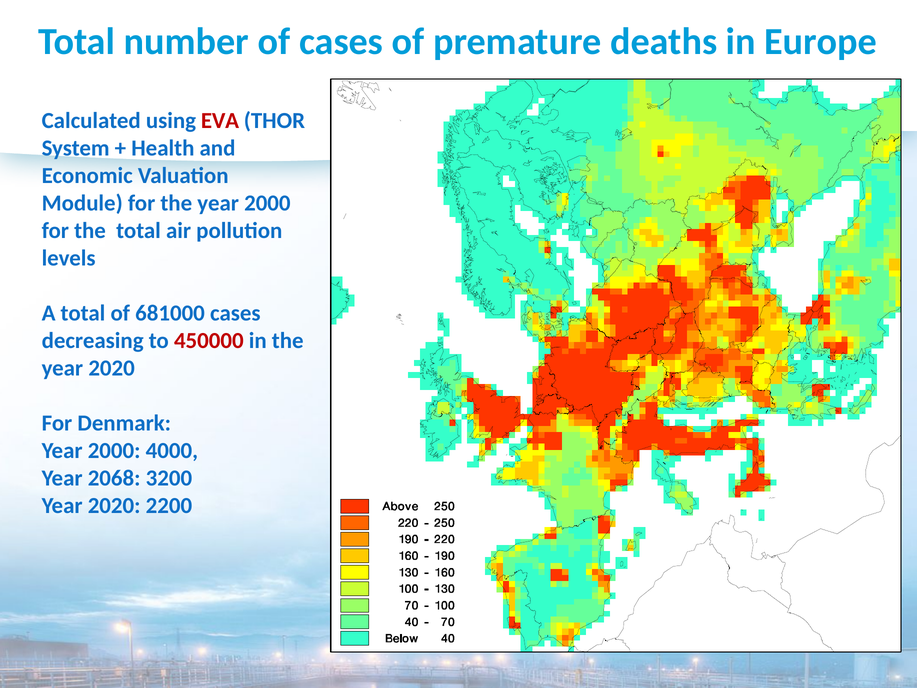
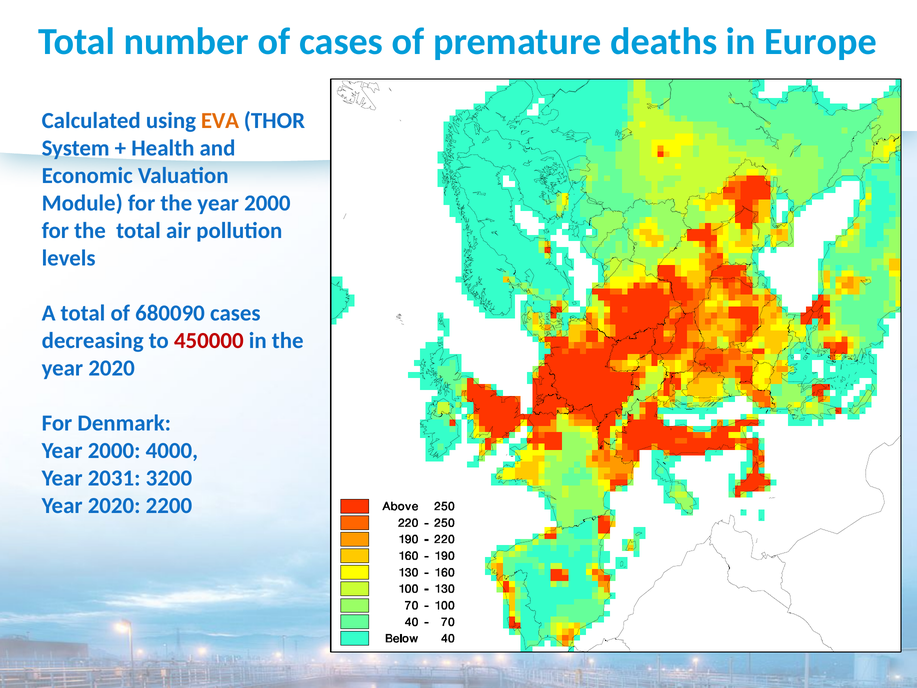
EVA colour: red -> orange
681000: 681000 -> 680090
2068: 2068 -> 2031
